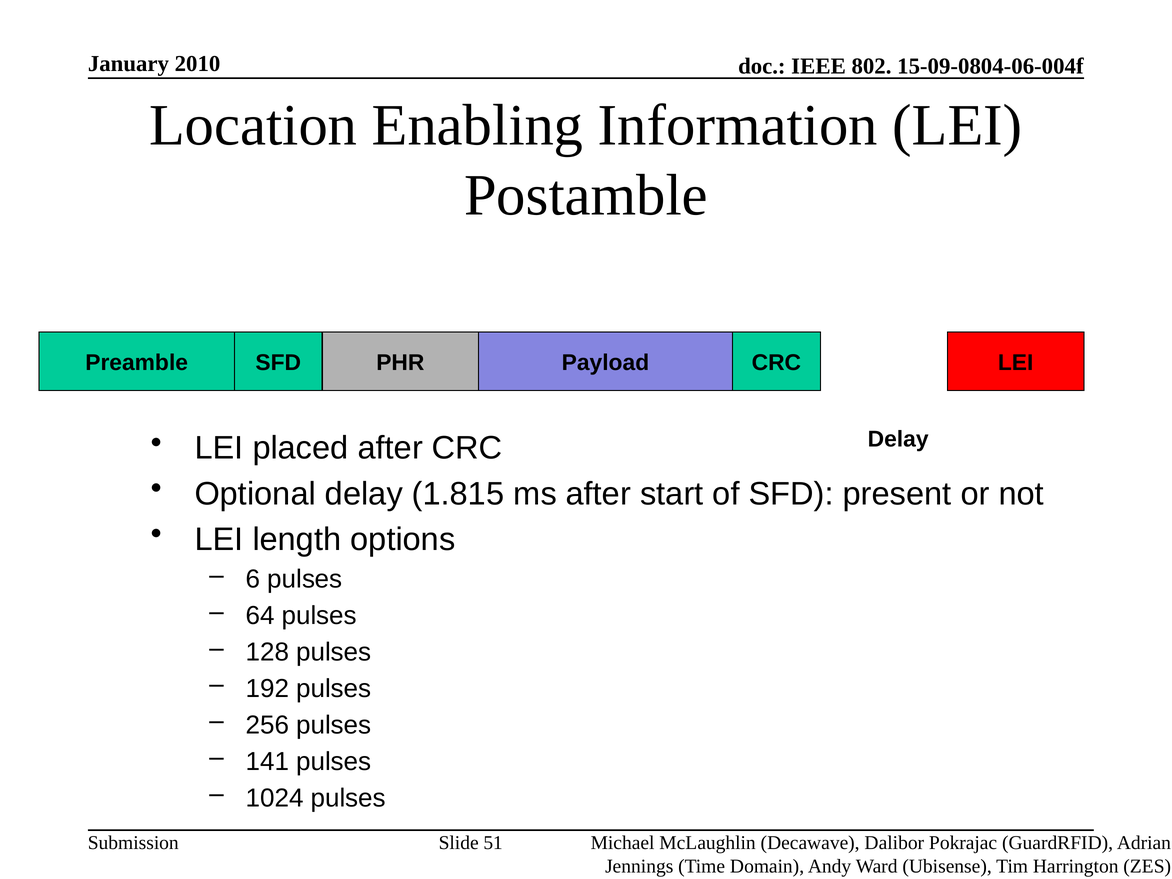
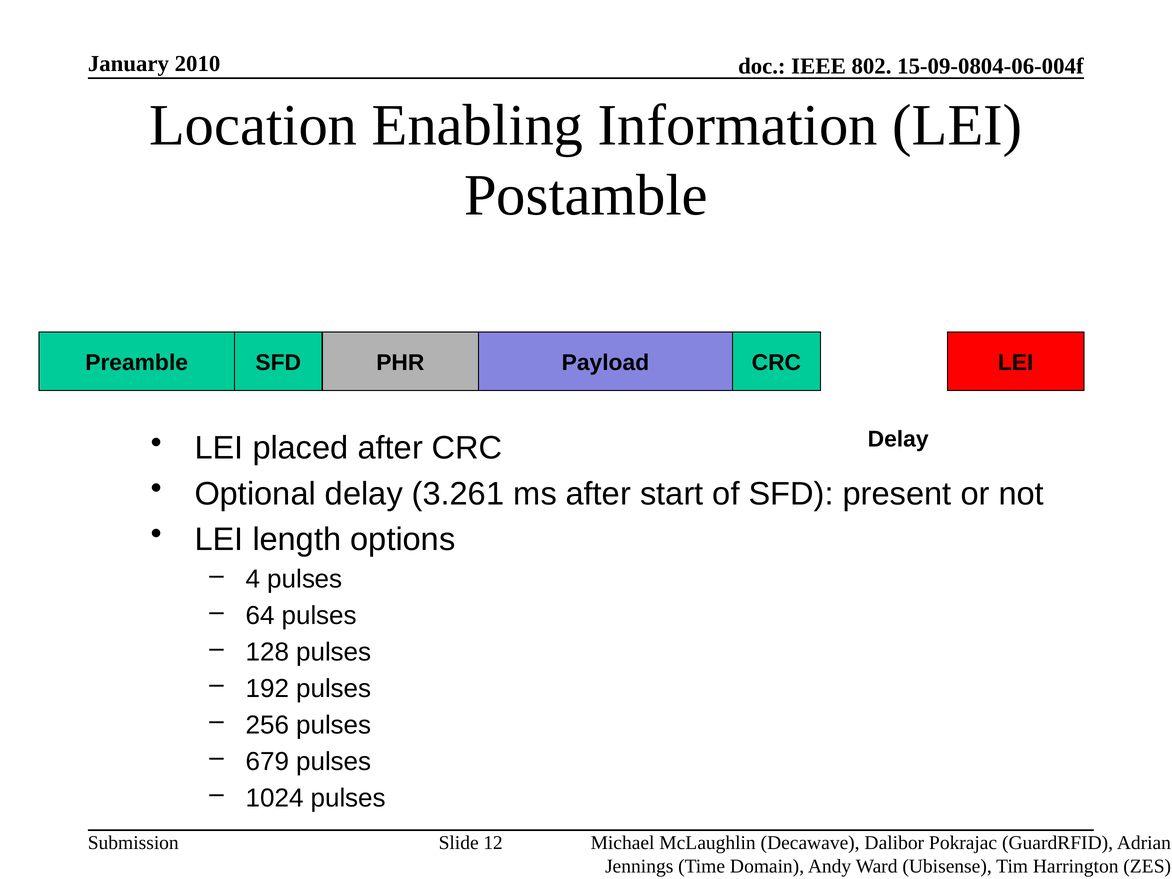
1.815: 1.815 -> 3.261
6: 6 -> 4
141: 141 -> 679
51: 51 -> 12
